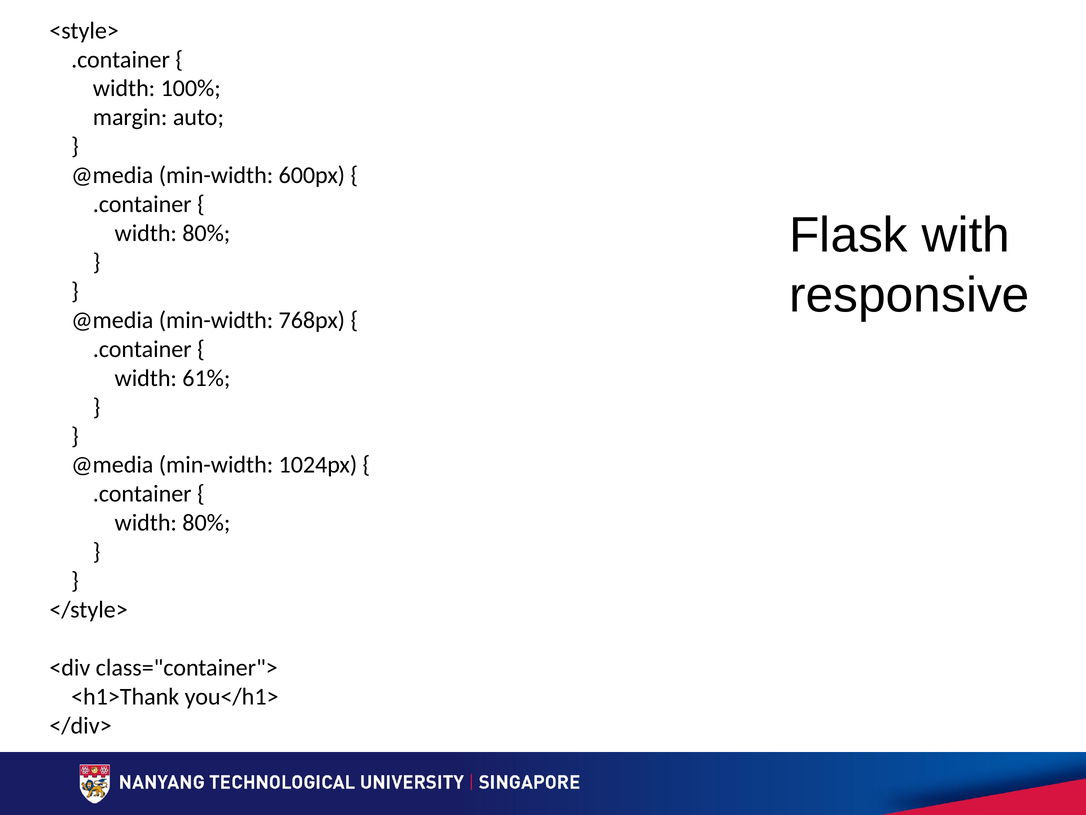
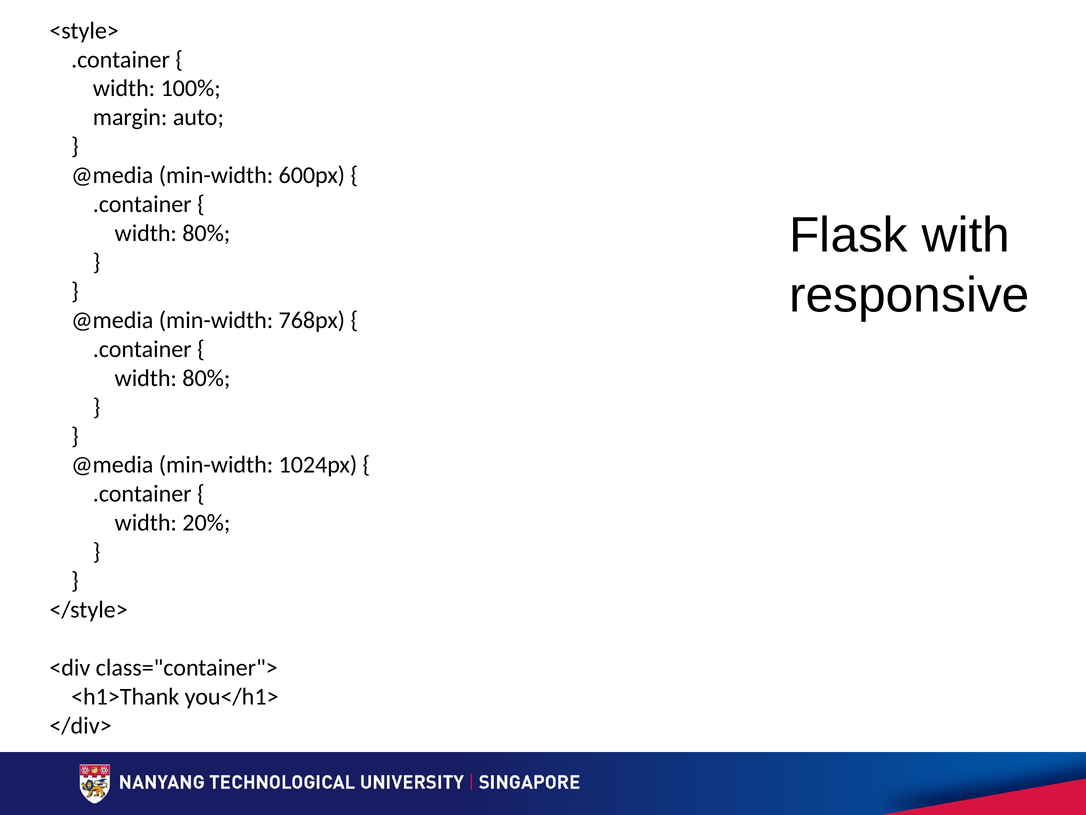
61% at (206, 378): 61% -> 80%
80% at (206, 523): 80% -> 20%
